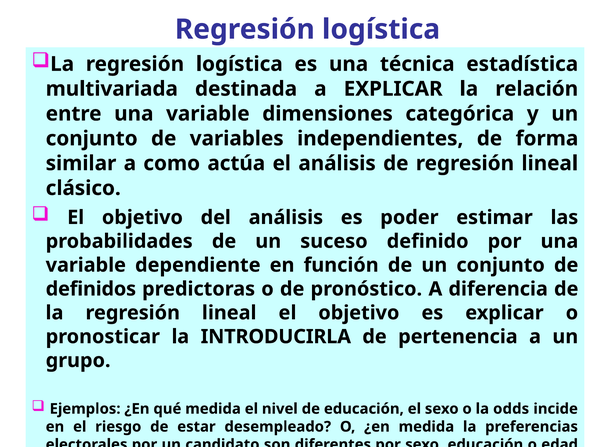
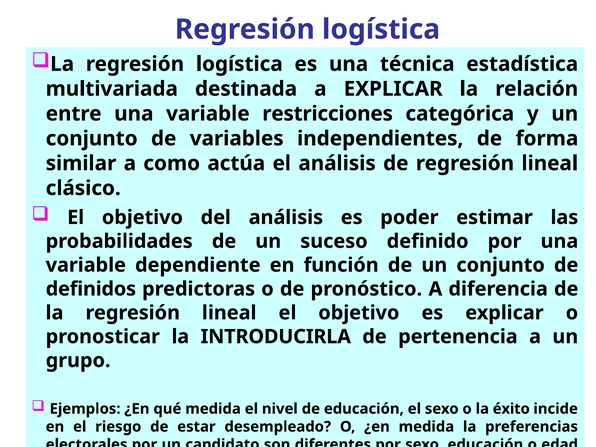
dimensiones: dimensiones -> restricciones
odds: odds -> éxito
